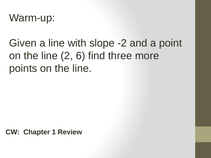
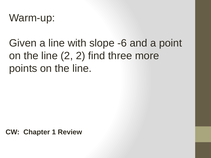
-2: -2 -> -6
2 6: 6 -> 2
